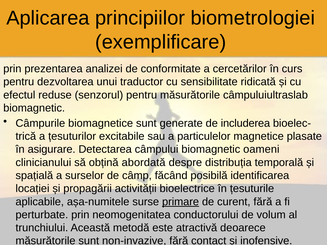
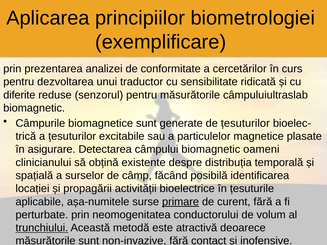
efectul: efectul -> diferite
de includerea: includerea -> țesuturilor
abordată: abordată -> existente
trunchiului underline: none -> present
